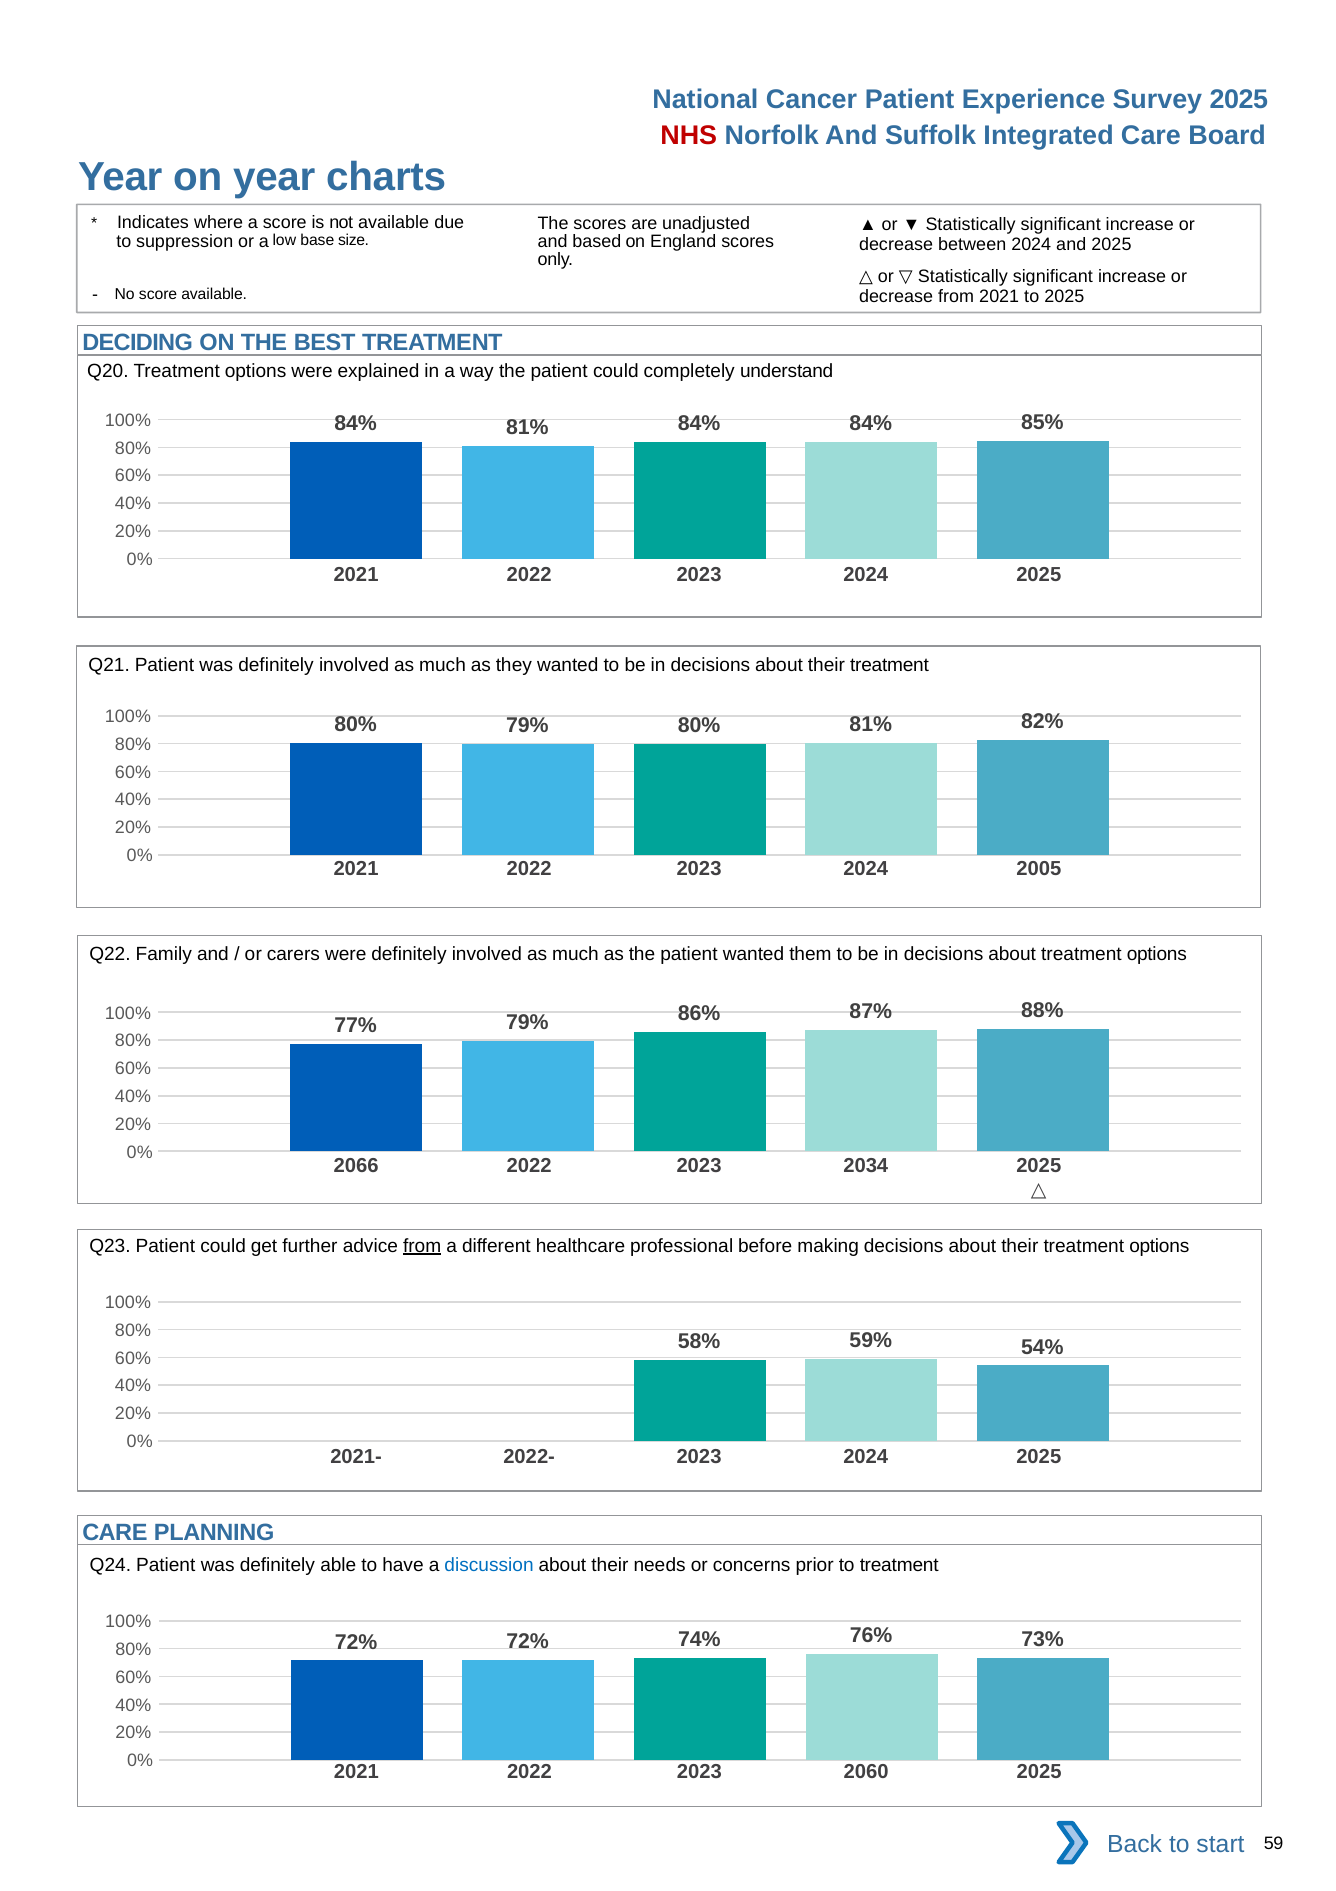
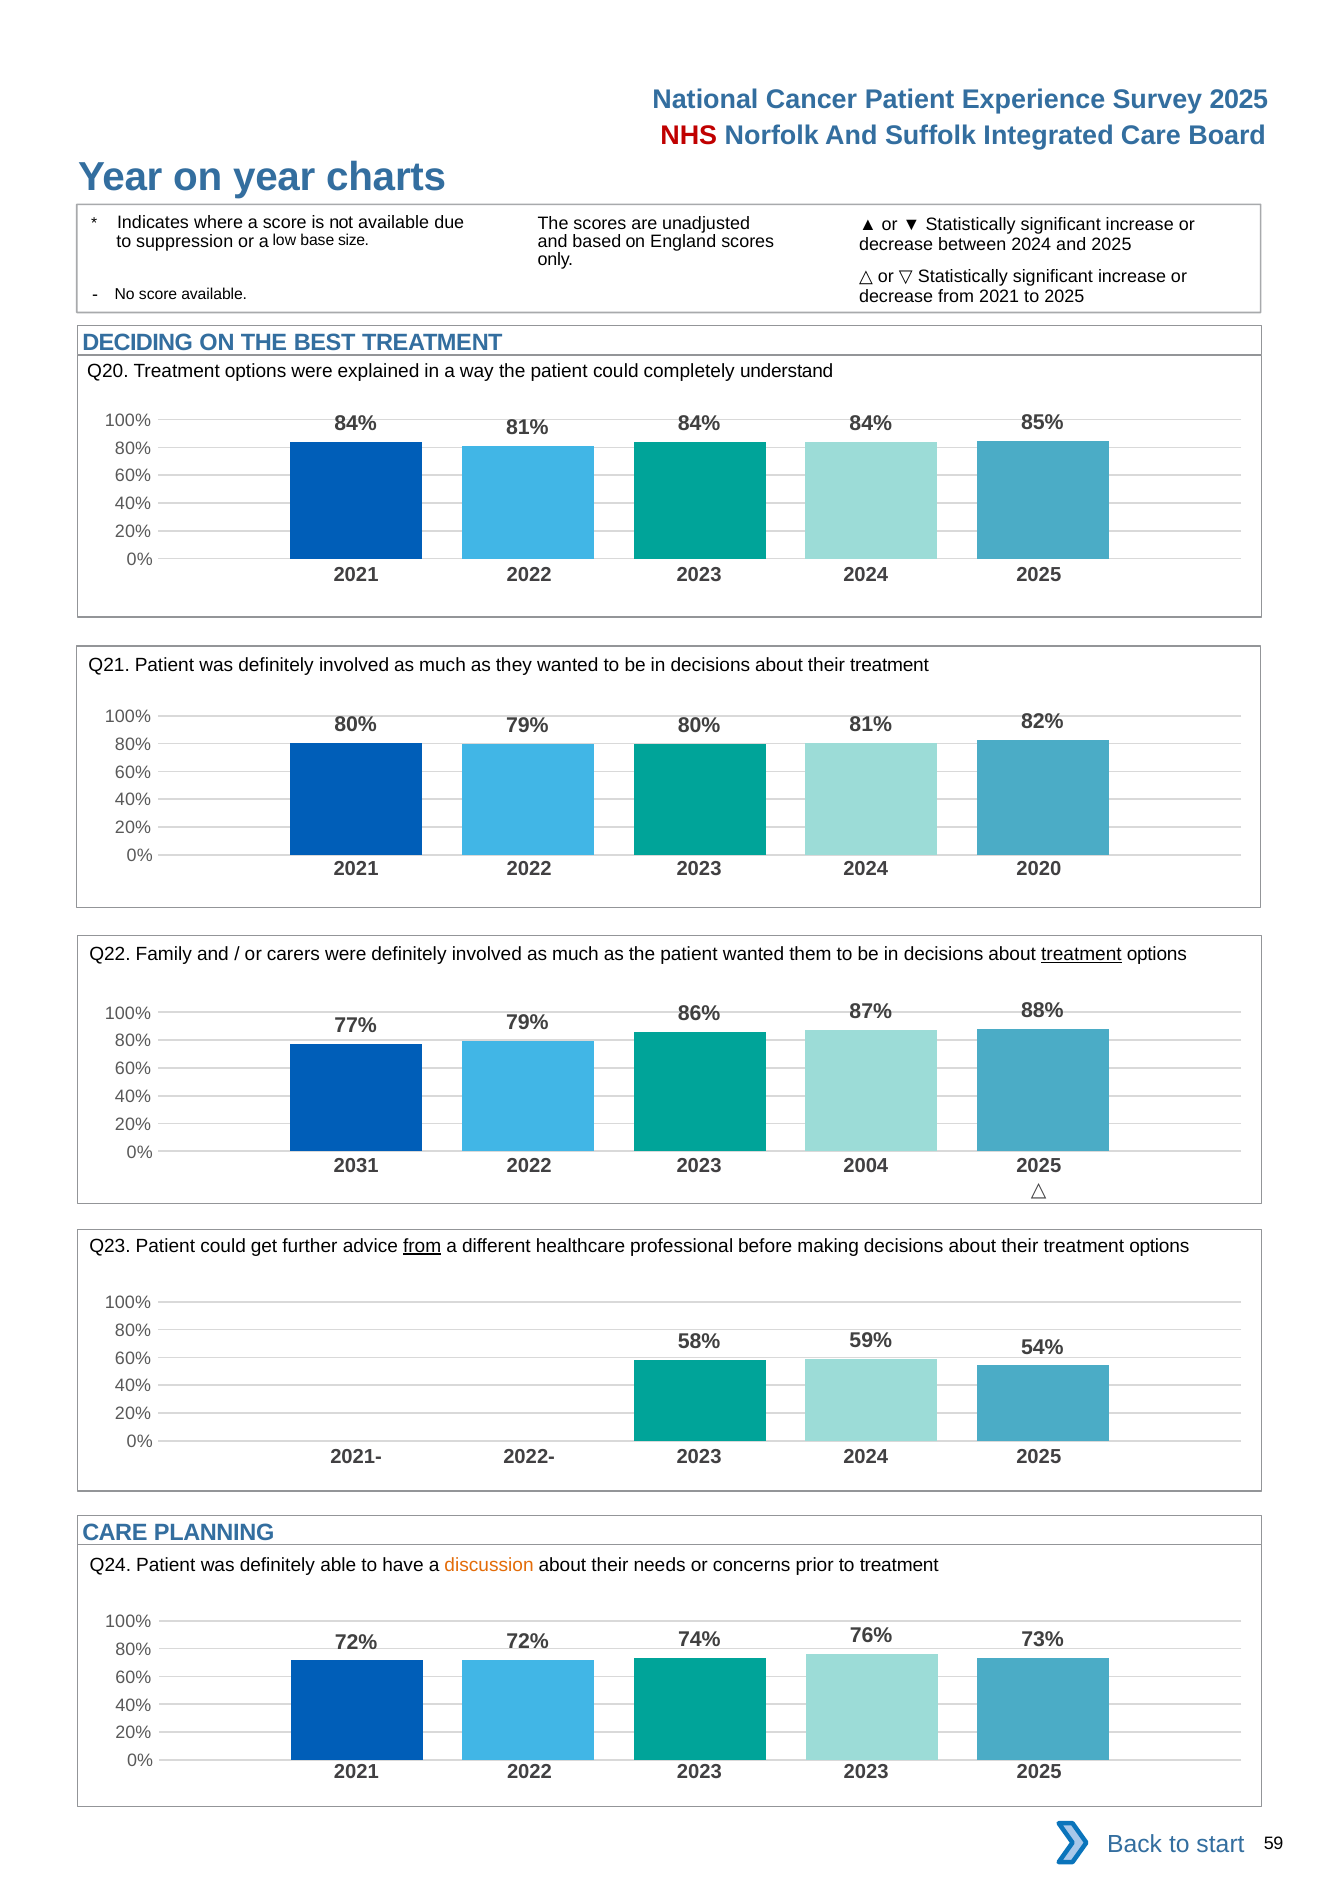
2005: 2005 -> 2020
treatment at (1081, 954) underline: none -> present
2066: 2066 -> 2031
2034: 2034 -> 2004
discussion colour: blue -> orange
2023 2060: 2060 -> 2023
